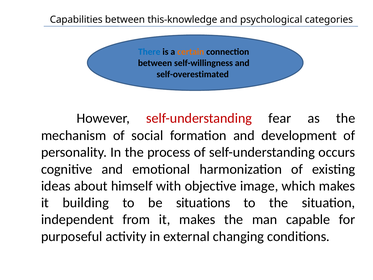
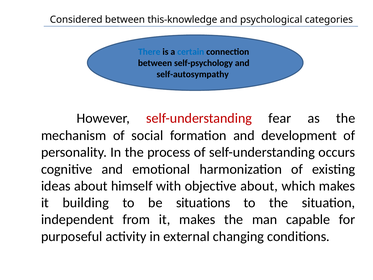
Capabilities: Capabilities -> Considered
certain colour: orange -> blue
self-willingness: self-willingness -> self-psychology
self-overestimated: self-overestimated -> self-autosympathy
objective image: image -> about
